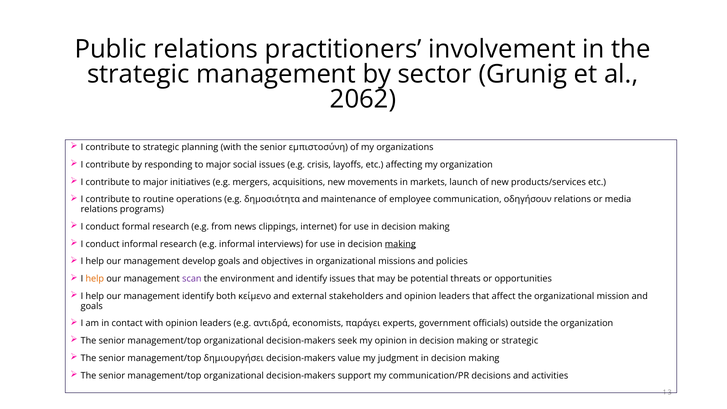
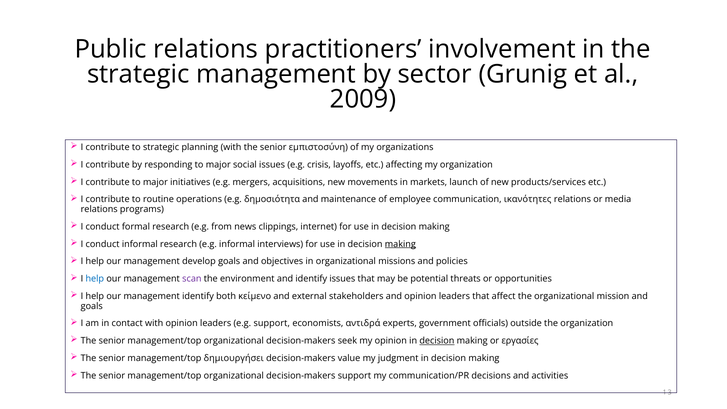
2062: 2062 -> 2009
οδηγήσουν: οδηγήσουν -> ικανότητες
help at (95, 279) colour: orange -> blue
e.g αντιδρά: αντιδρά -> support
παράγει: παράγει -> αντιδρά
decision at (437, 341) underline: none -> present
or strategic: strategic -> εργασίες
